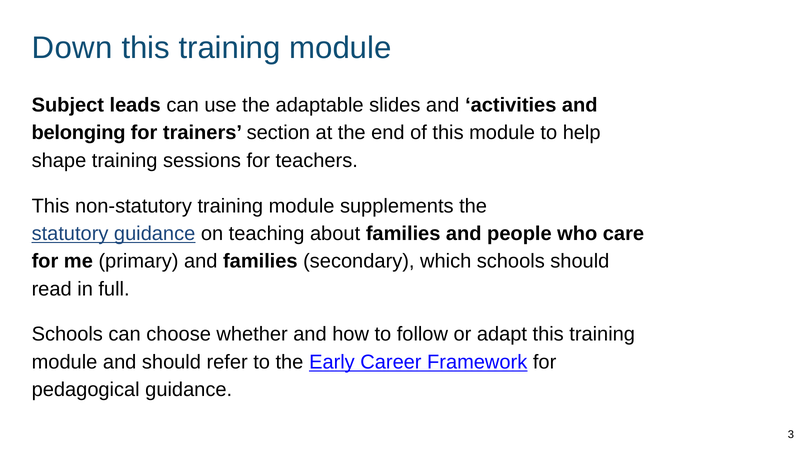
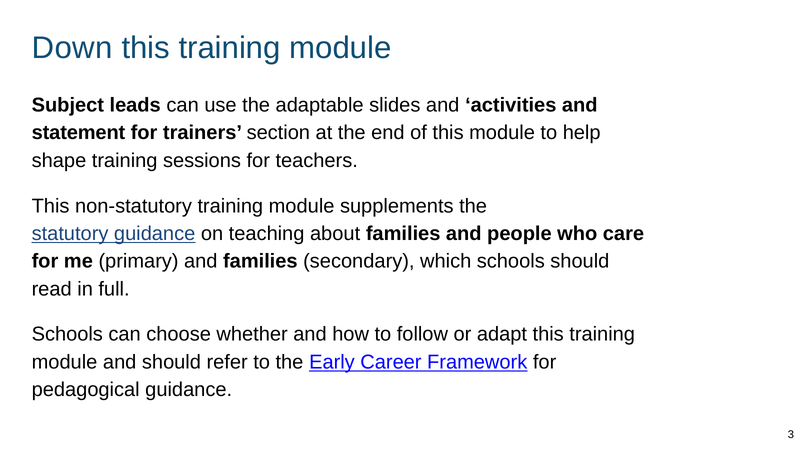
belonging: belonging -> statement
